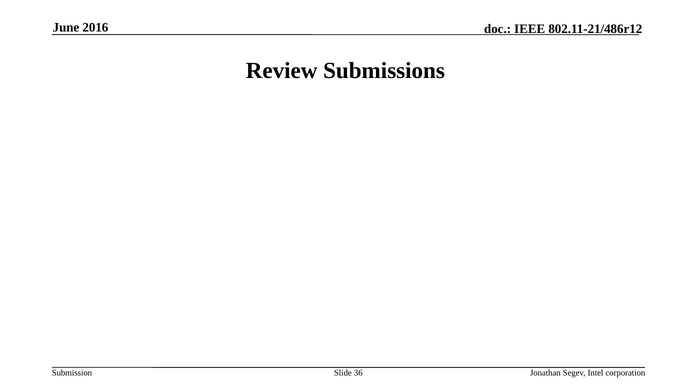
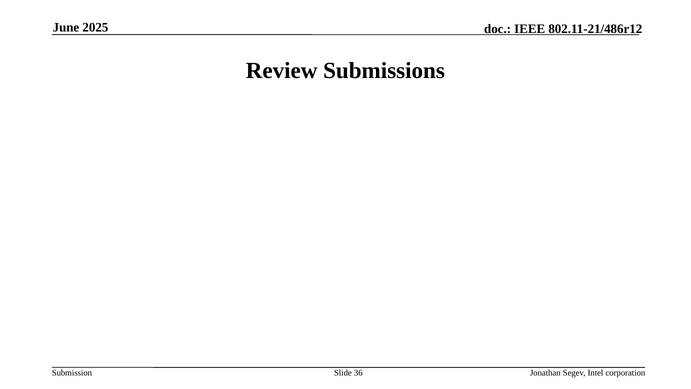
2016: 2016 -> 2025
